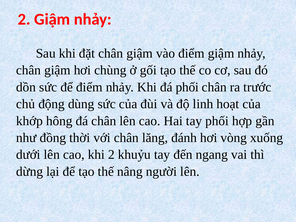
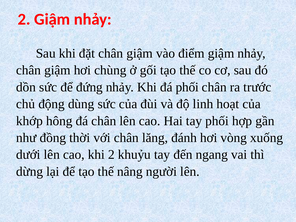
để điểm: điểm -> đứng
